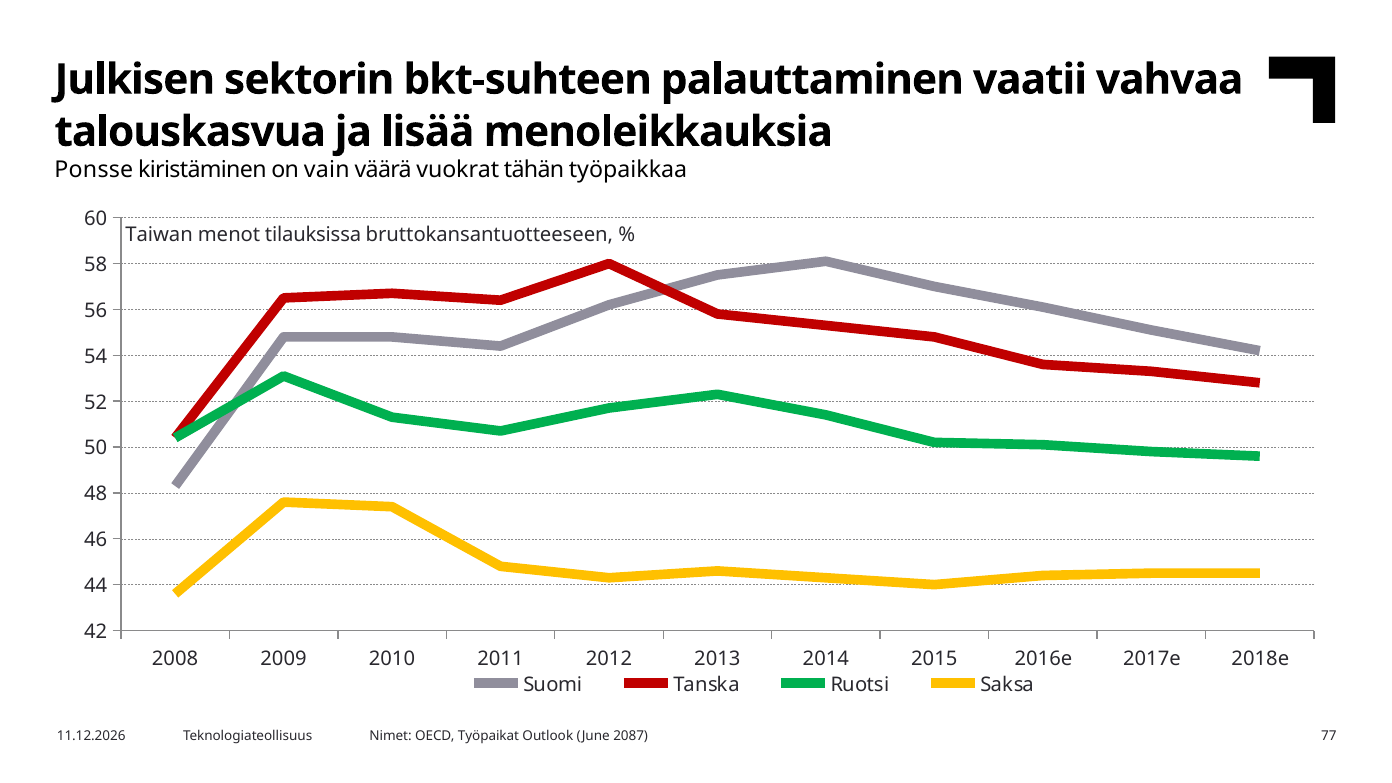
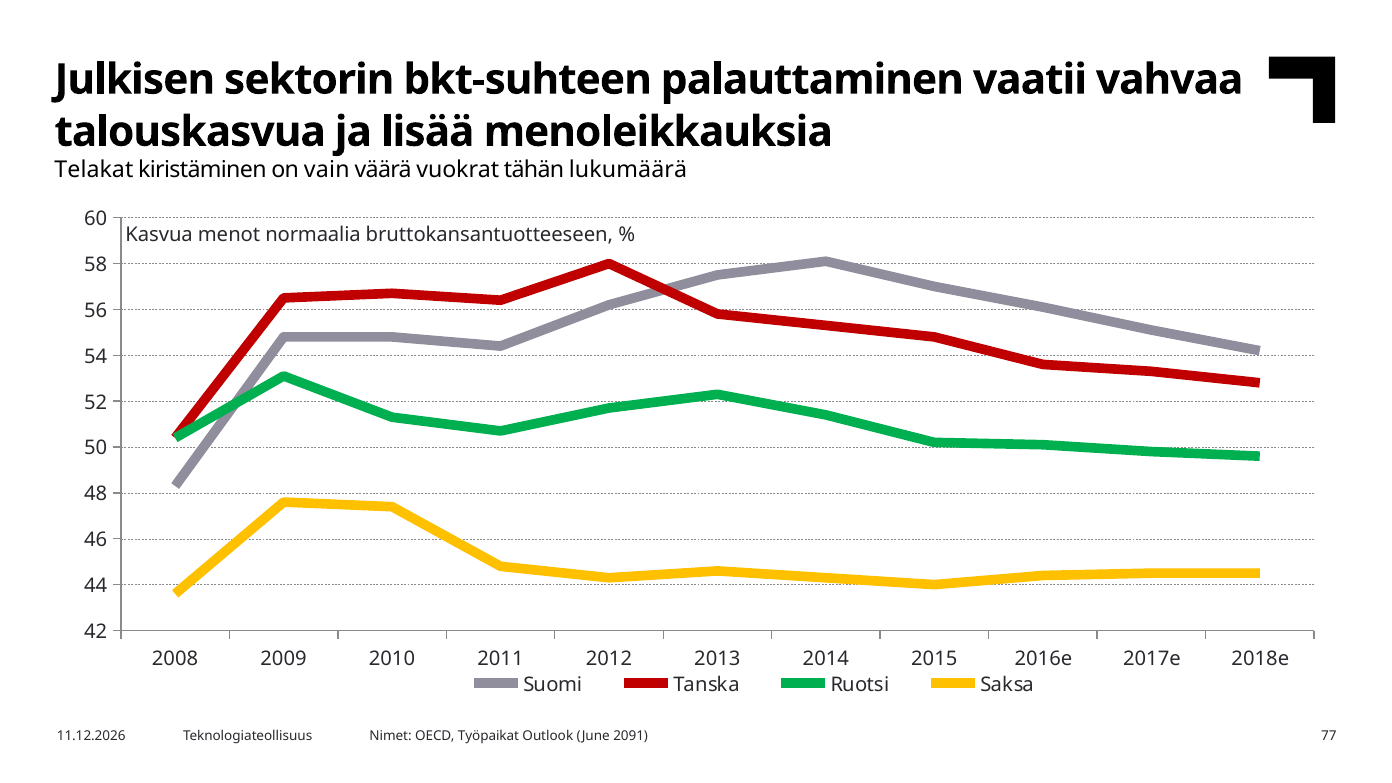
Ponsse: Ponsse -> Telakat
työpaikkaa: työpaikkaa -> lukumäärä
Taiwan: Taiwan -> Kasvua
tilauksissa: tilauksissa -> normaalia
2087: 2087 -> 2091
